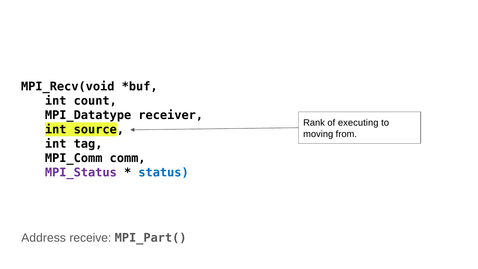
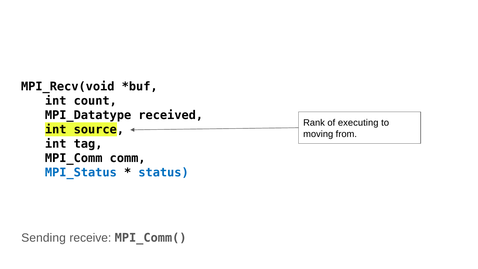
receiver: receiver -> received
MPI_Status colour: purple -> blue
Address: Address -> Sending
MPI_Part(: MPI_Part( -> MPI_Comm(
